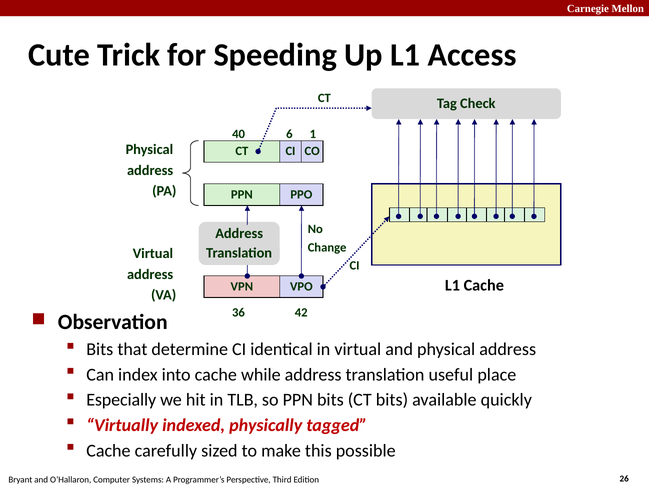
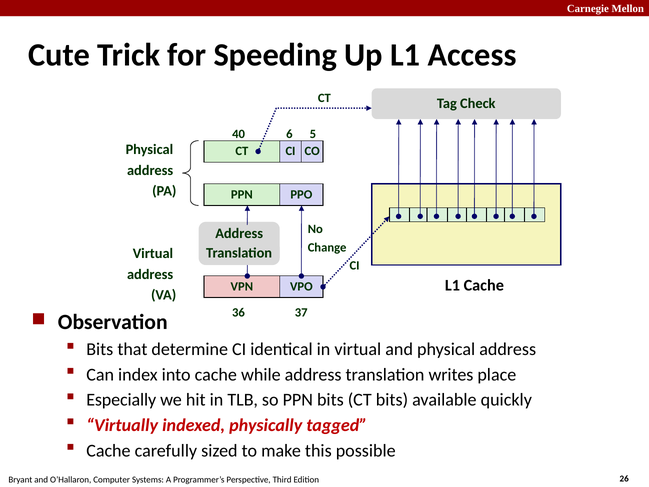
1: 1 -> 5
42: 42 -> 37
useful: useful -> writes
